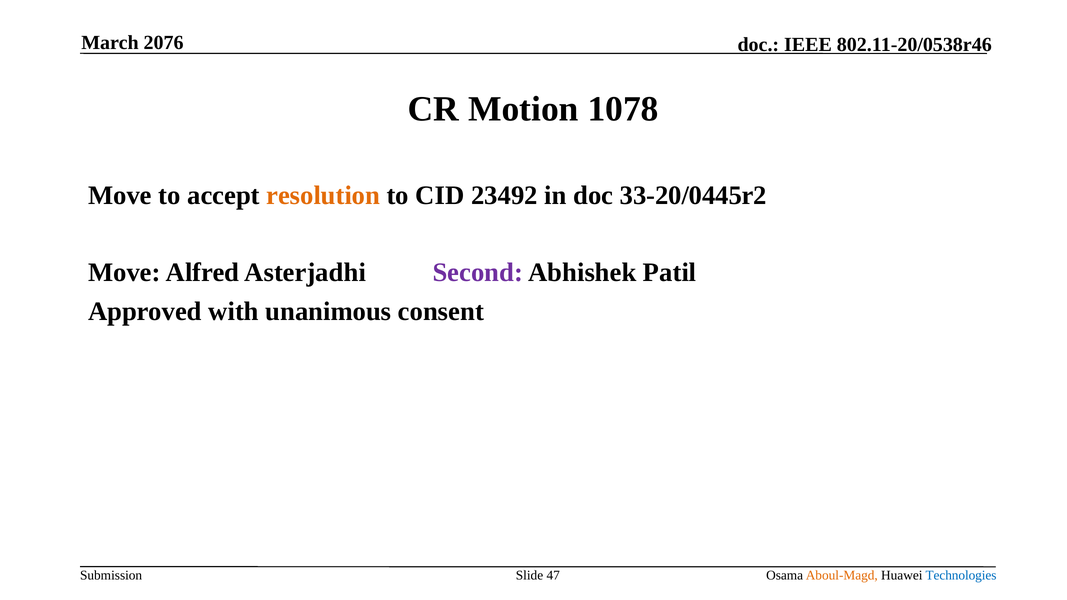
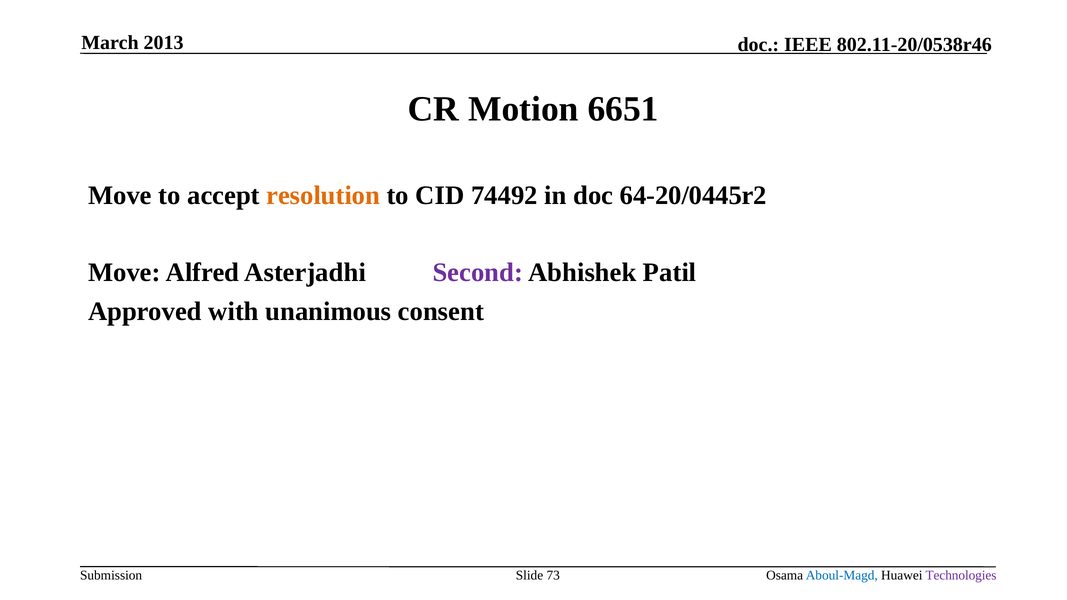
2076: 2076 -> 2013
1078: 1078 -> 6651
23492: 23492 -> 74492
33-20/0445r2: 33-20/0445r2 -> 64-20/0445r2
47: 47 -> 73
Aboul-Magd colour: orange -> blue
Technologies colour: blue -> purple
